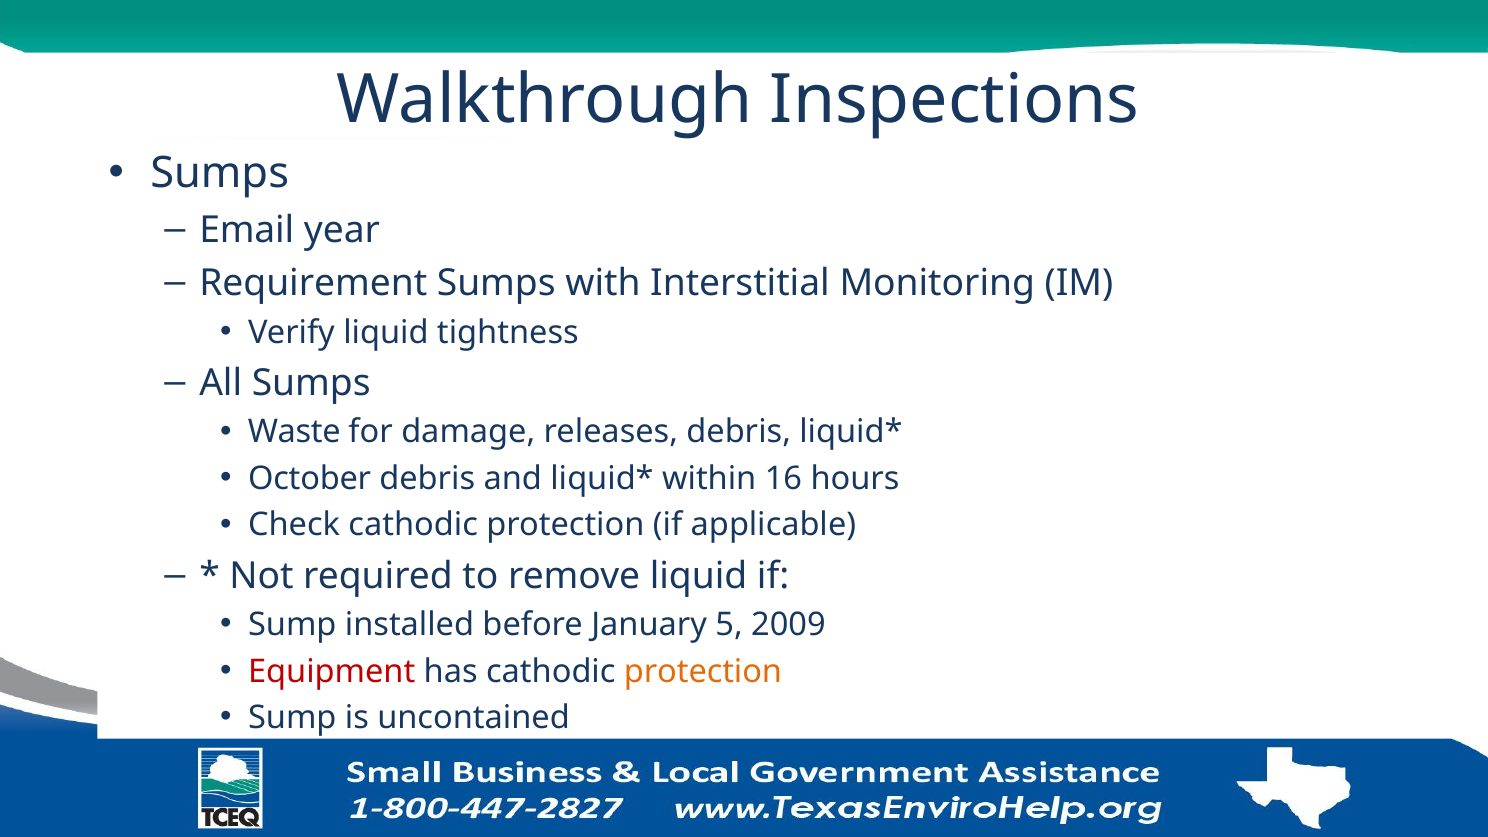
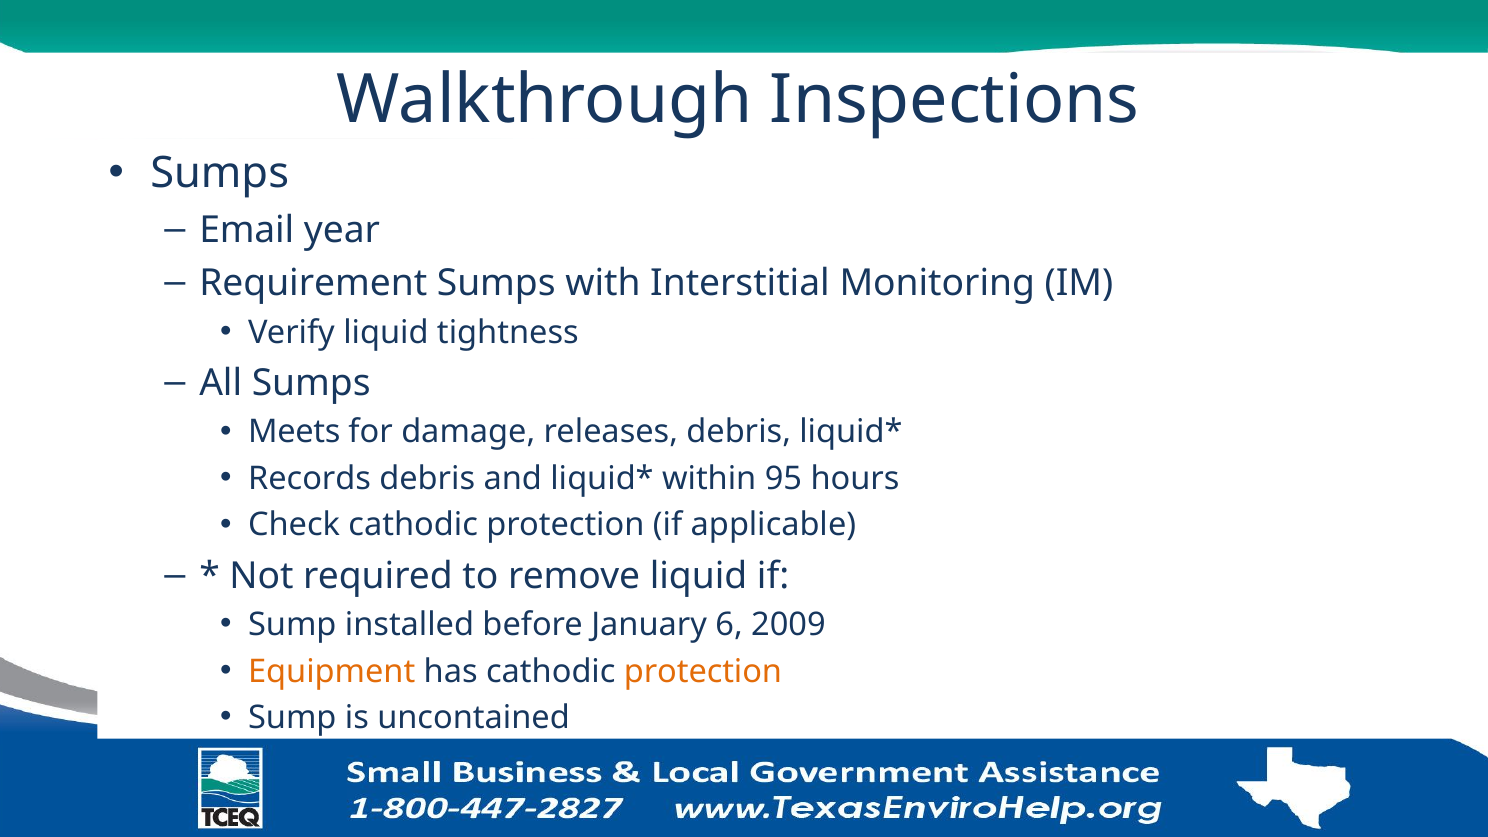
Waste: Waste -> Meets
October: October -> Records
16: 16 -> 95
5: 5 -> 6
Equipment colour: red -> orange
